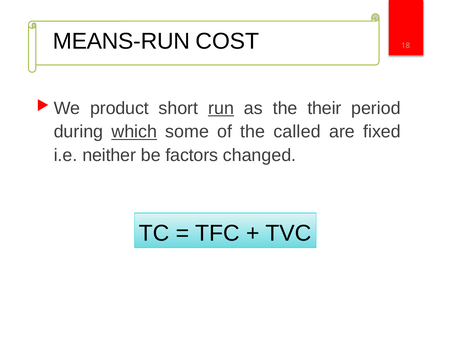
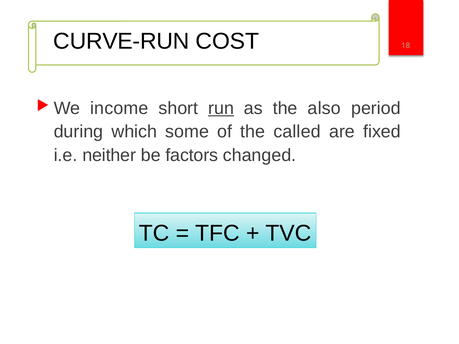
MEANS-RUN: MEANS-RUN -> CURVE-RUN
product: product -> income
their: their -> also
which underline: present -> none
